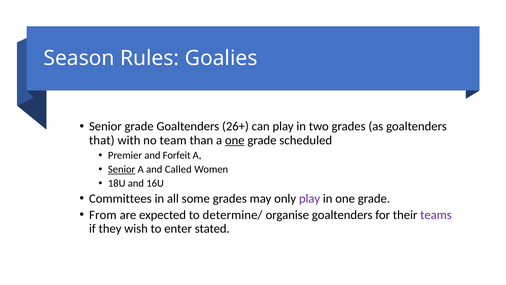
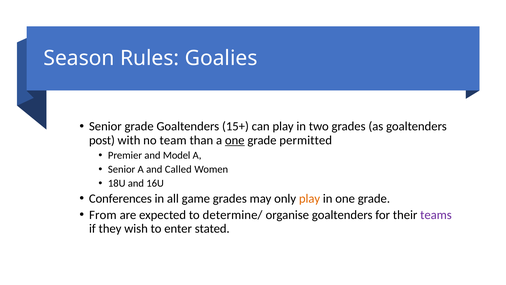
26+: 26+ -> 15+
that: that -> post
scheduled: scheduled -> permitted
Forfeit: Forfeit -> Model
Senior at (122, 169) underline: present -> none
Committees: Committees -> Conferences
some: some -> game
play at (310, 198) colour: purple -> orange
